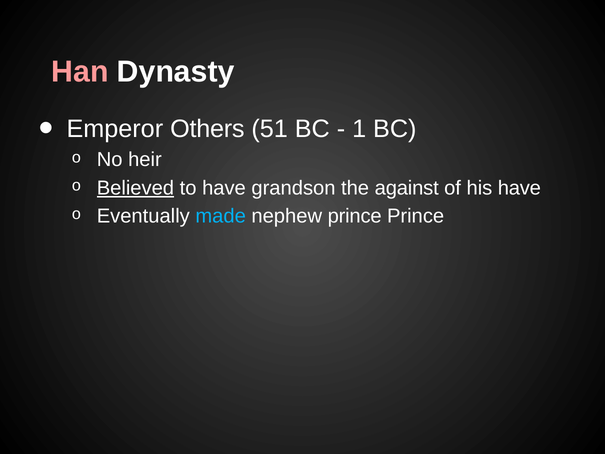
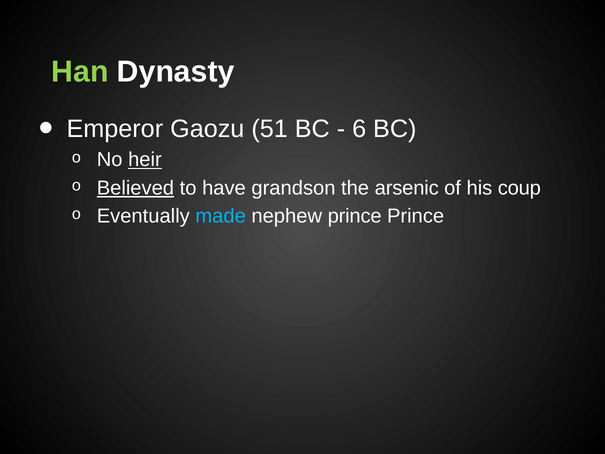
Han colour: pink -> light green
Others: Others -> Gaozu
1: 1 -> 6
heir underline: none -> present
against: against -> arsenic
his have: have -> coup
